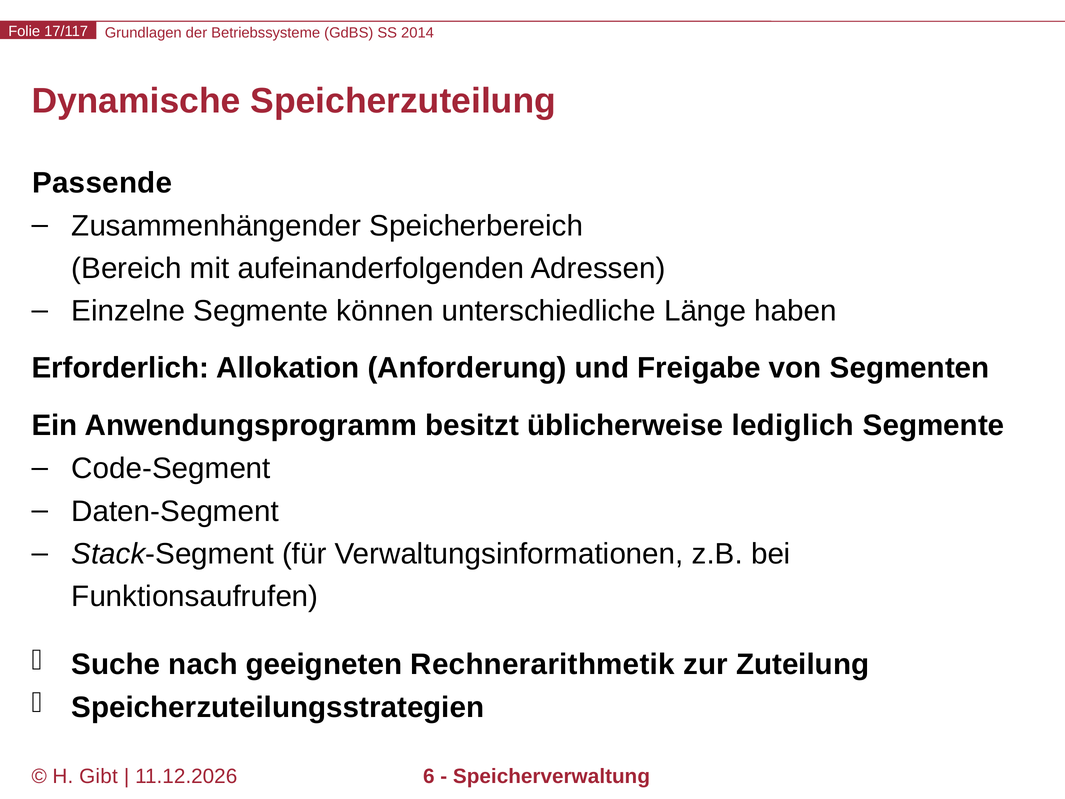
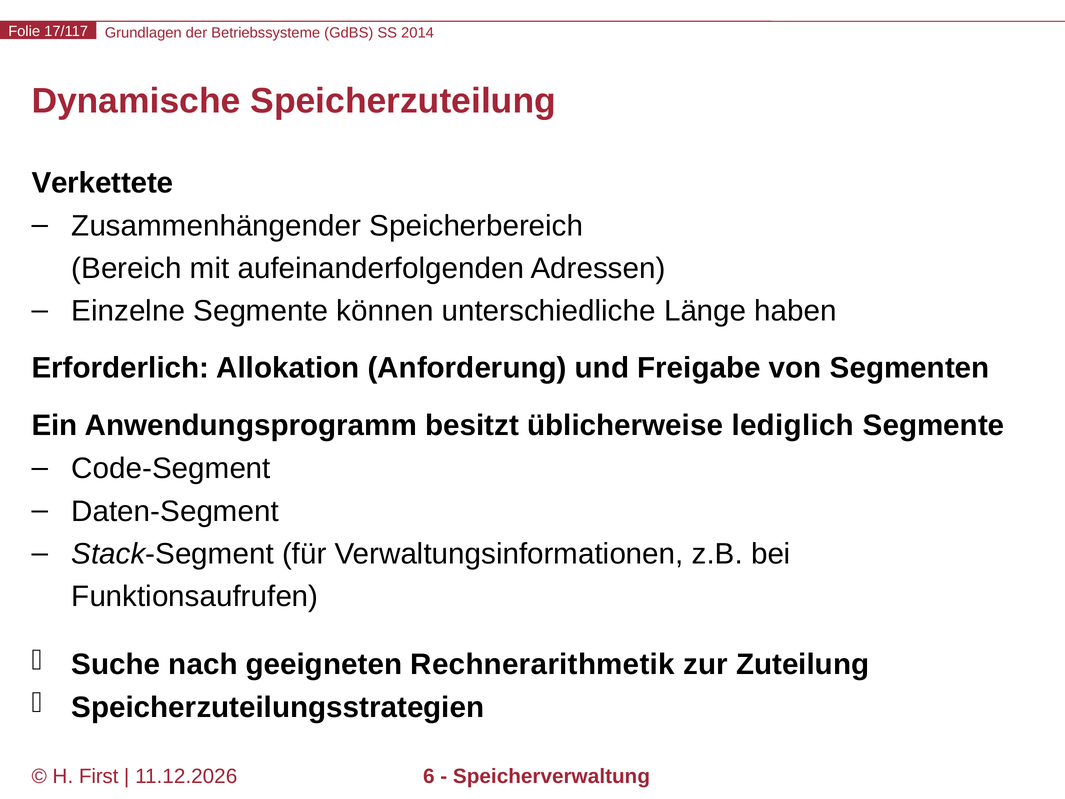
Passende: Passende -> Verkettete
Gibt: Gibt -> First
